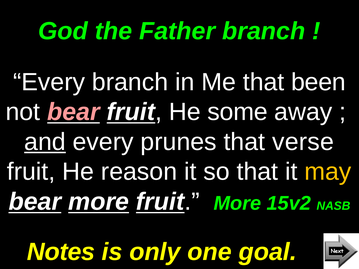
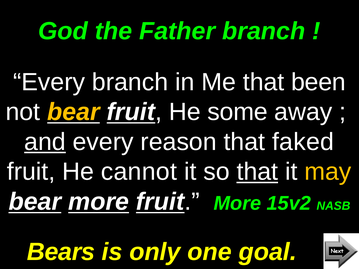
bear at (73, 112) colour: pink -> yellow
prunes: prunes -> reason
verse: verse -> faked
reason: reason -> cannot
that at (257, 172) underline: none -> present
Notes: Notes -> Bears
